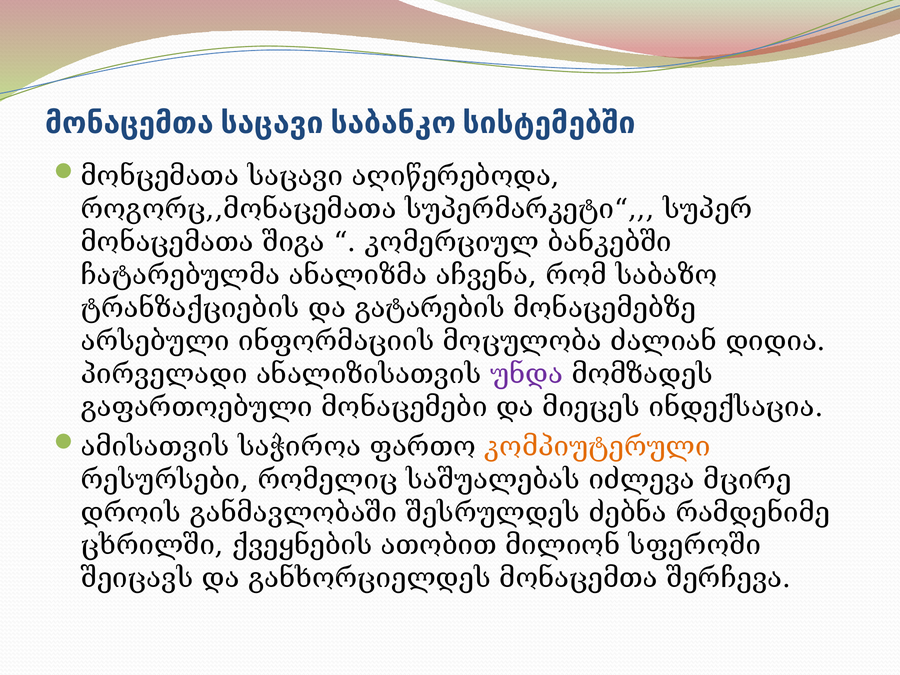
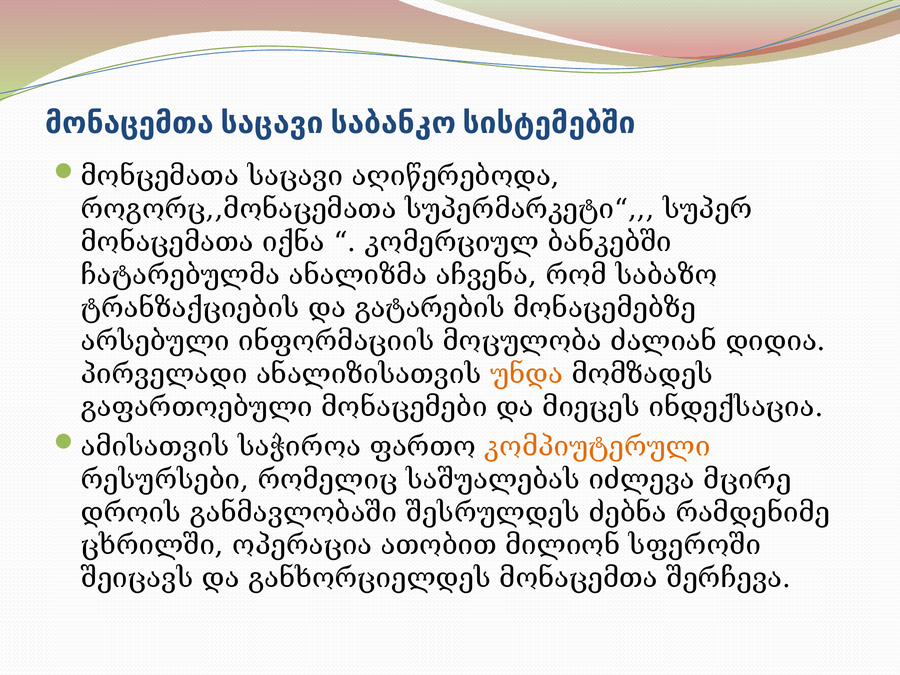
შიგა: შიგა -> იქნა
უნდა colour: purple -> orange
ქვეყნების: ქვეყნების -> ოპერაცია
